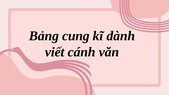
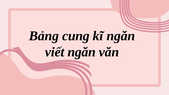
kĩ dành: dành -> ngăn
viết cánh: cánh -> ngăn
